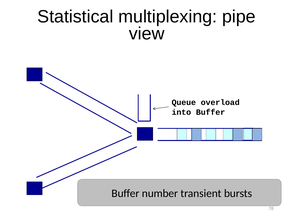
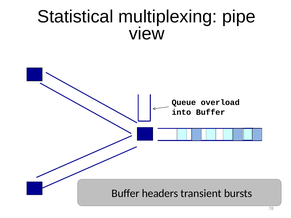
number: number -> headers
